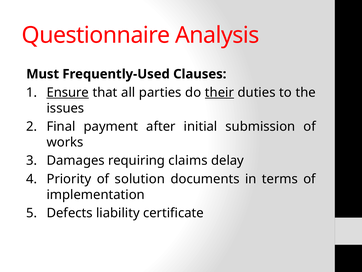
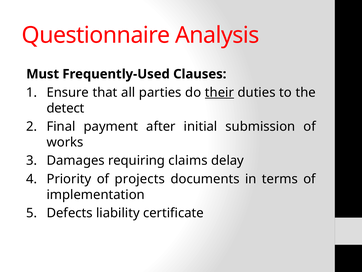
Ensure underline: present -> none
issues: issues -> detect
solution: solution -> projects
